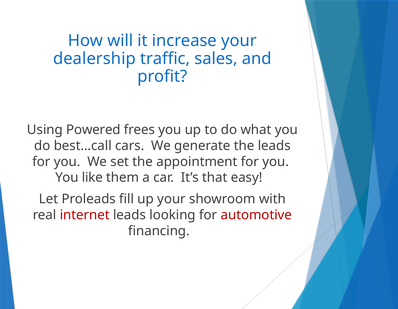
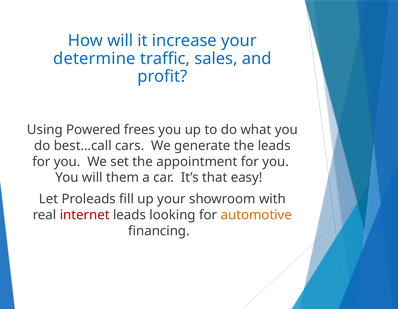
dealership: dealership -> determine
You like: like -> will
automotive colour: red -> orange
